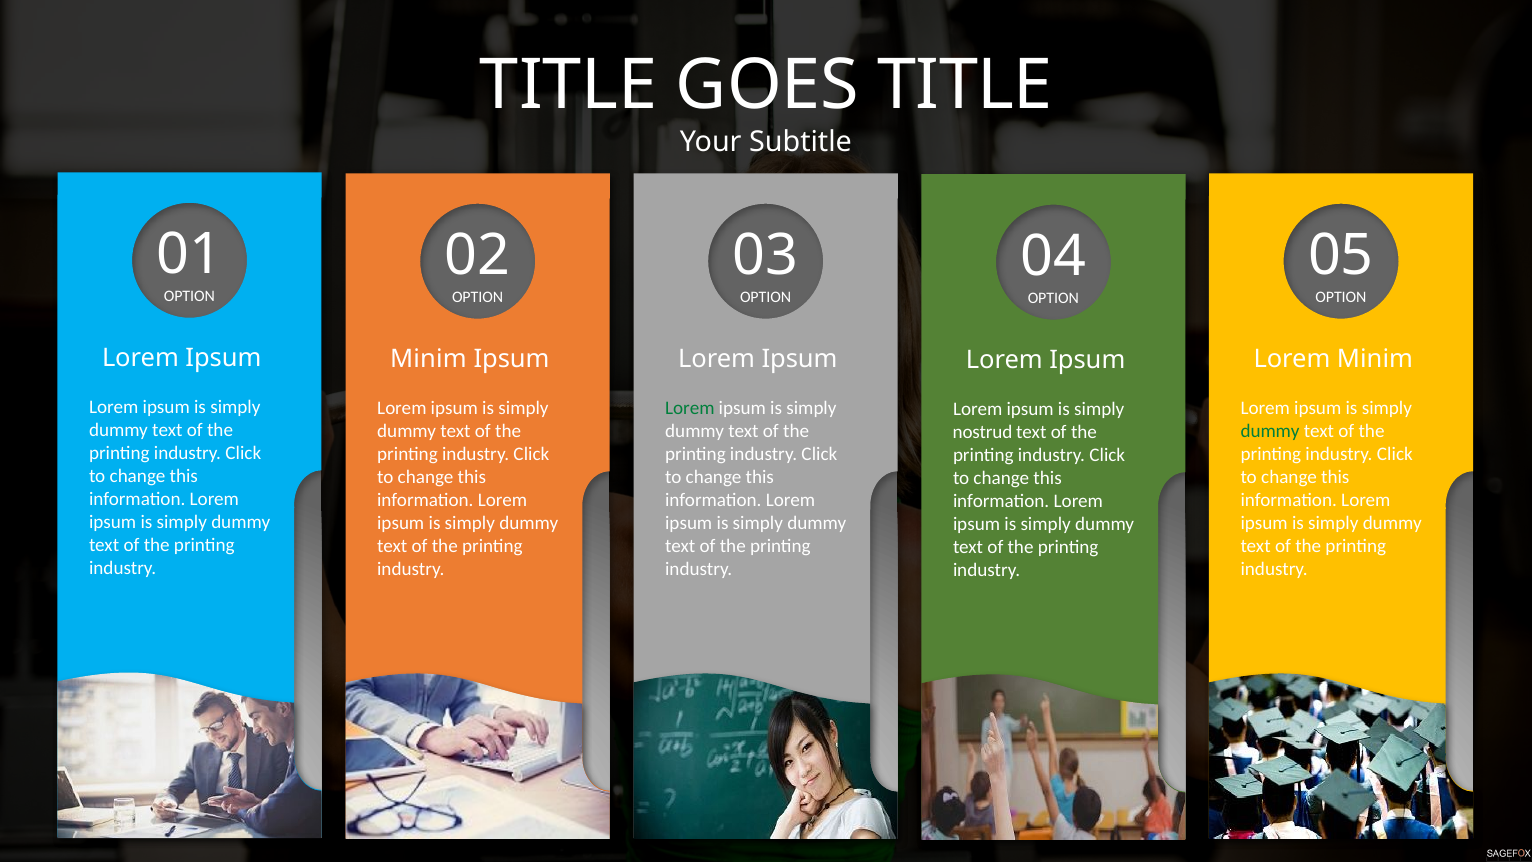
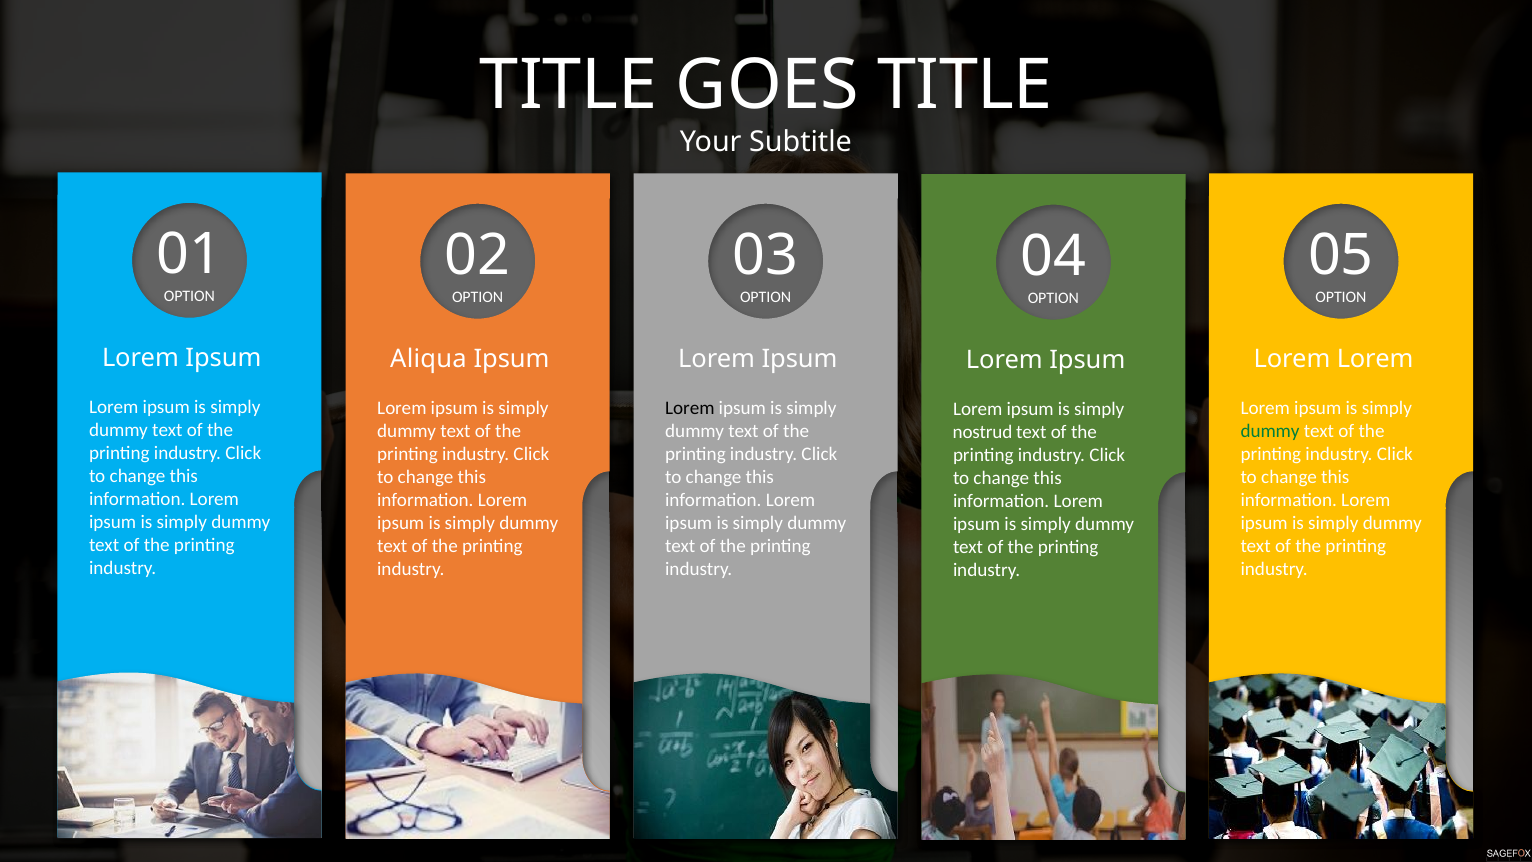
Minim at (428, 359): Minim -> Aliqua
Minim at (1375, 359): Minim -> Lorem
Lorem at (690, 408) colour: green -> black
